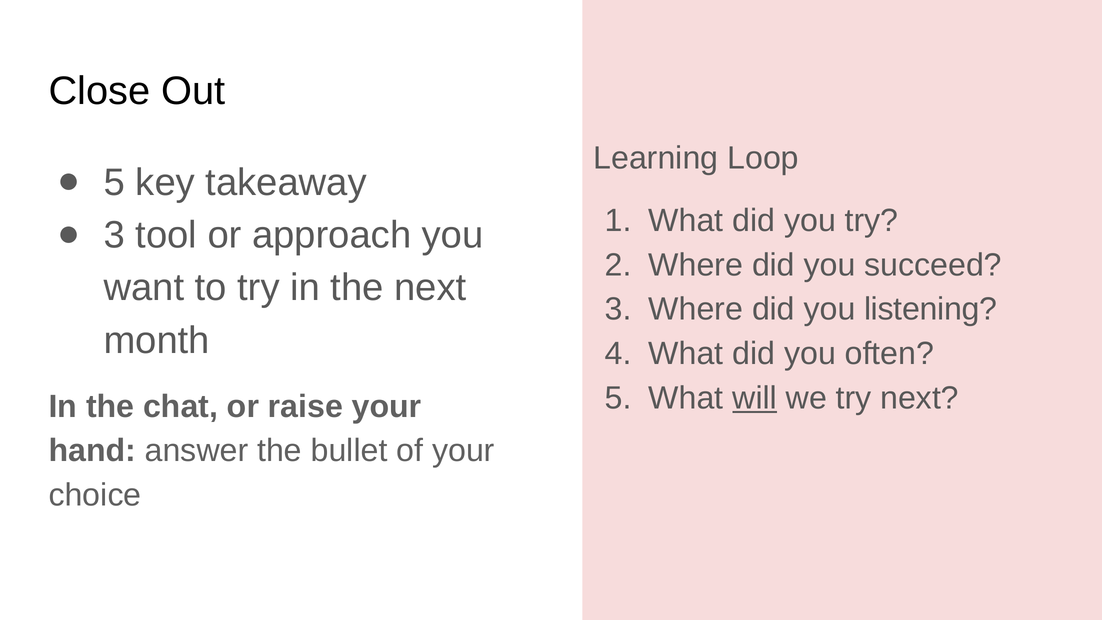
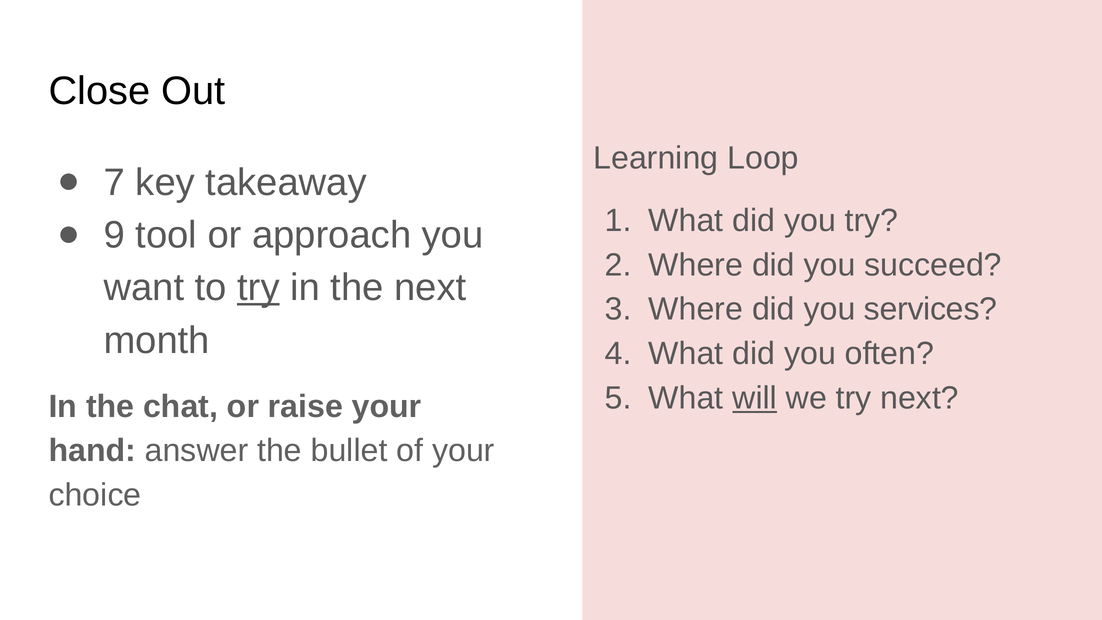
5 at (114, 182): 5 -> 7
3 at (114, 235): 3 -> 9
try at (258, 288) underline: none -> present
listening: listening -> services
